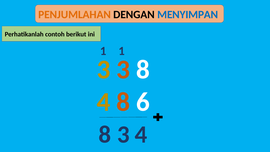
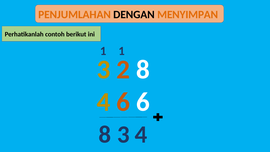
MENYIMPAN colour: blue -> orange
3 3: 3 -> 2
4 8: 8 -> 6
